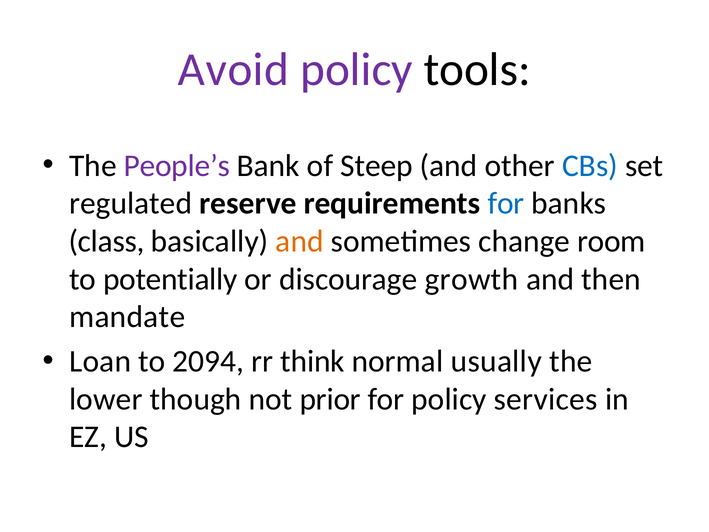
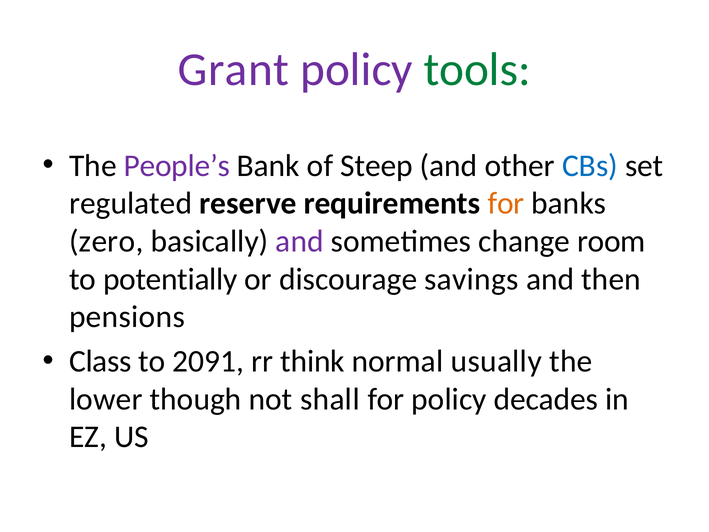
Avoid: Avoid -> Grant
tools colour: black -> green
for at (506, 203) colour: blue -> orange
class: class -> zero
and at (300, 241) colour: orange -> purple
growth: growth -> savings
mandate: mandate -> pensions
Loan: Loan -> Class
2094: 2094 -> 2091
prior: prior -> shall
services: services -> decades
